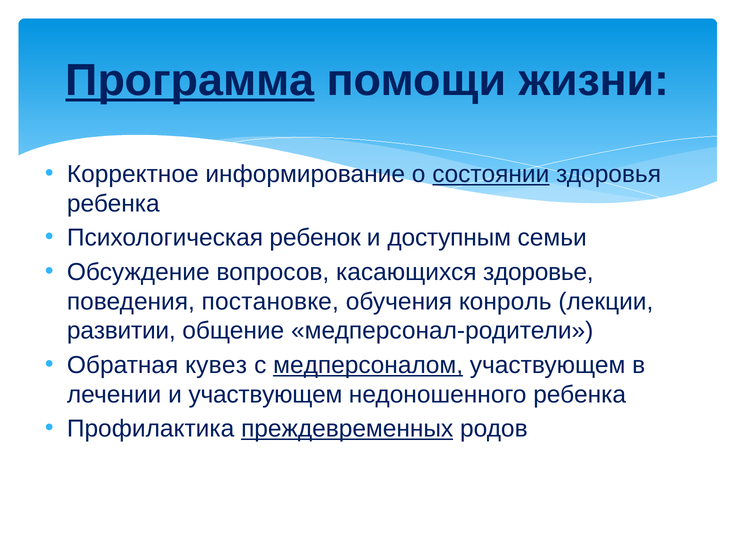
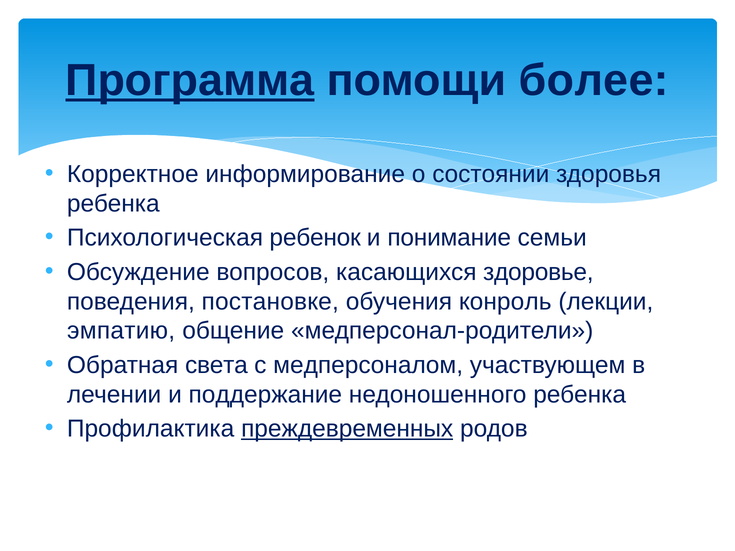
жизни: жизни -> более
состоянии underline: present -> none
доступным: доступным -> понимание
развитии: развитии -> эмпатию
кувез: кувез -> света
медперсоналом underline: present -> none
и участвующем: участвующем -> поддержание
